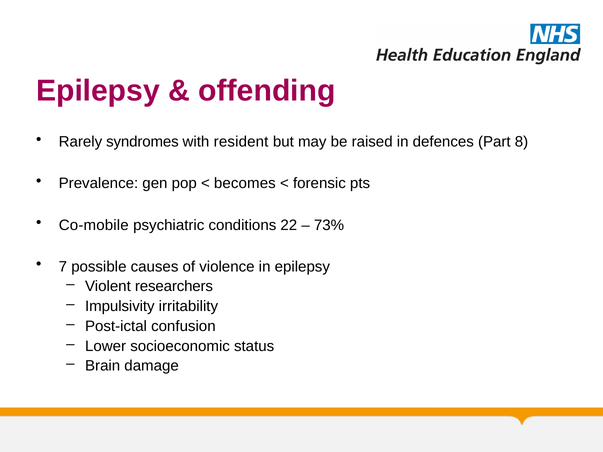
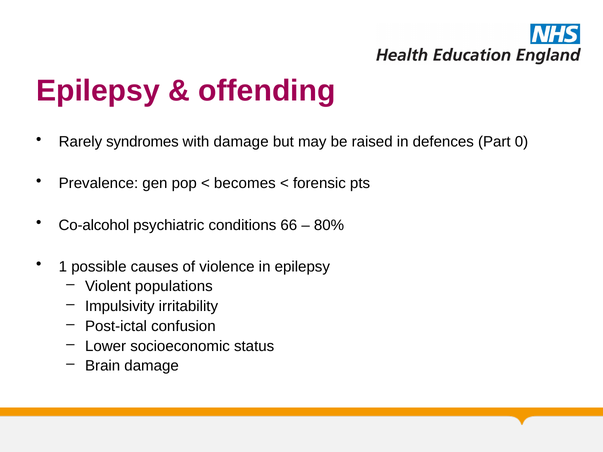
with resident: resident -> damage
8: 8 -> 0
Co-mobile: Co-mobile -> Co-alcohol
22: 22 -> 66
73%: 73% -> 80%
7: 7 -> 1
researchers: researchers -> populations
